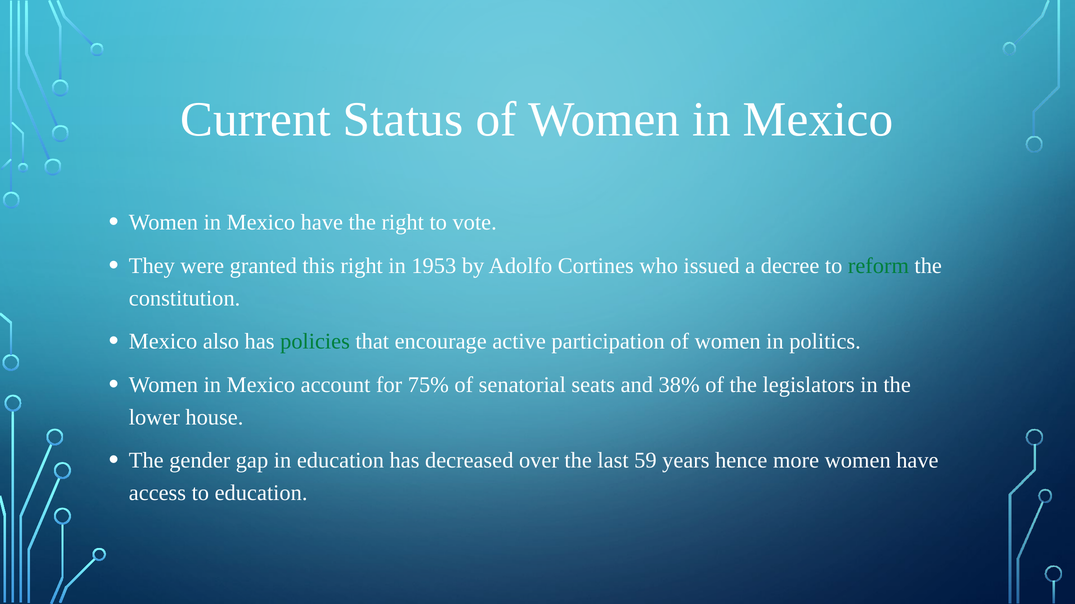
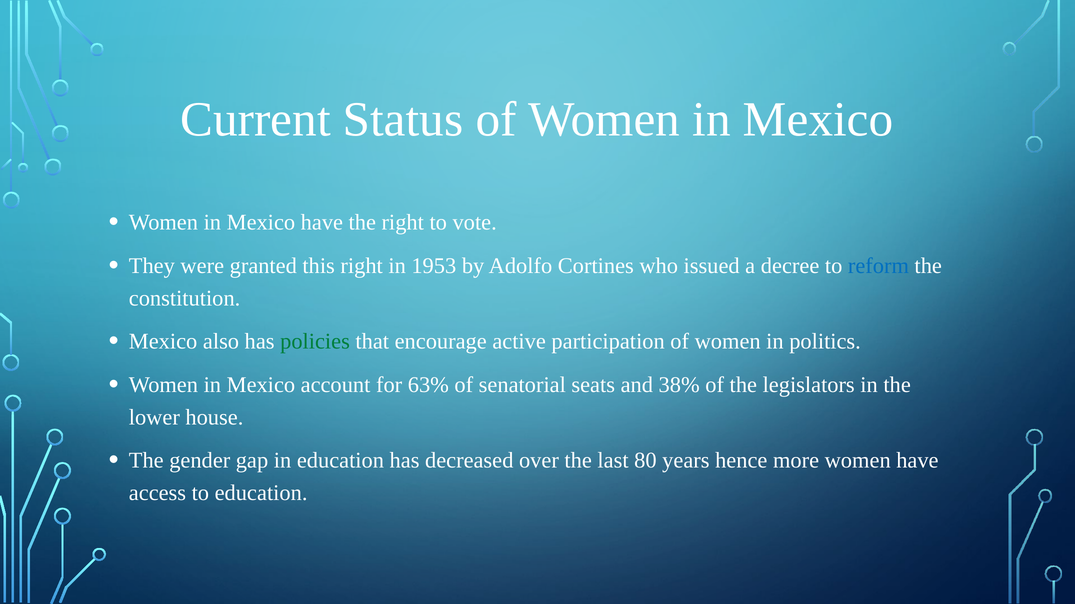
reform colour: green -> blue
75%: 75% -> 63%
59: 59 -> 80
